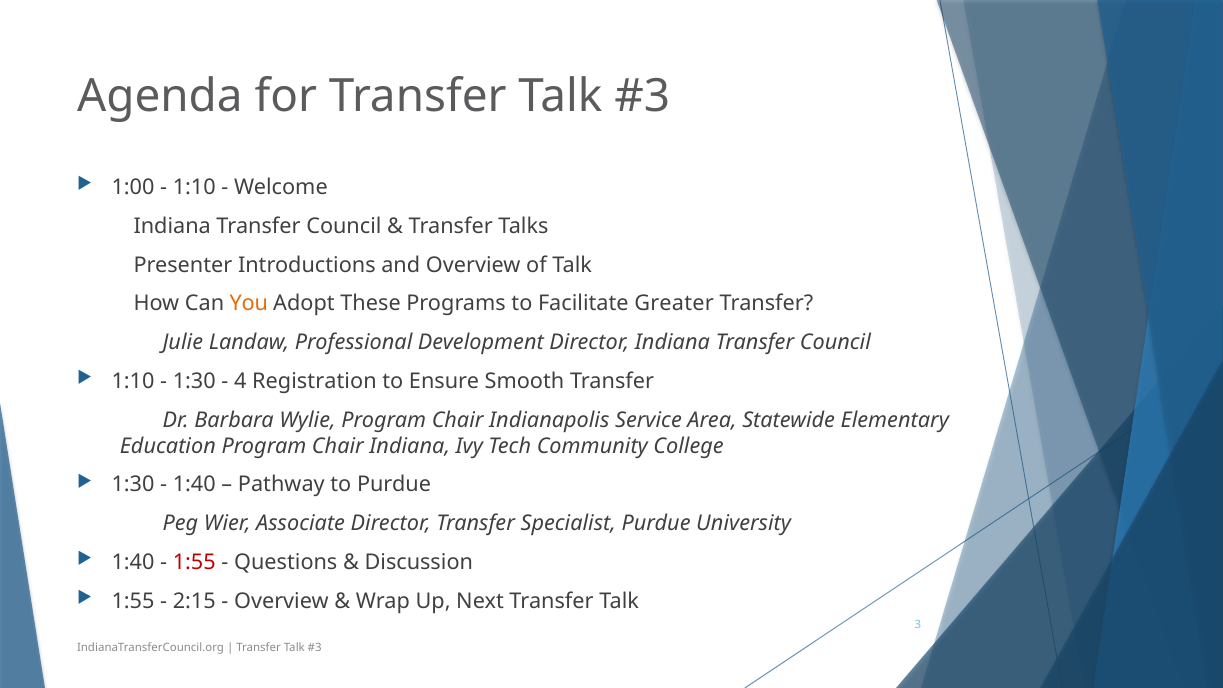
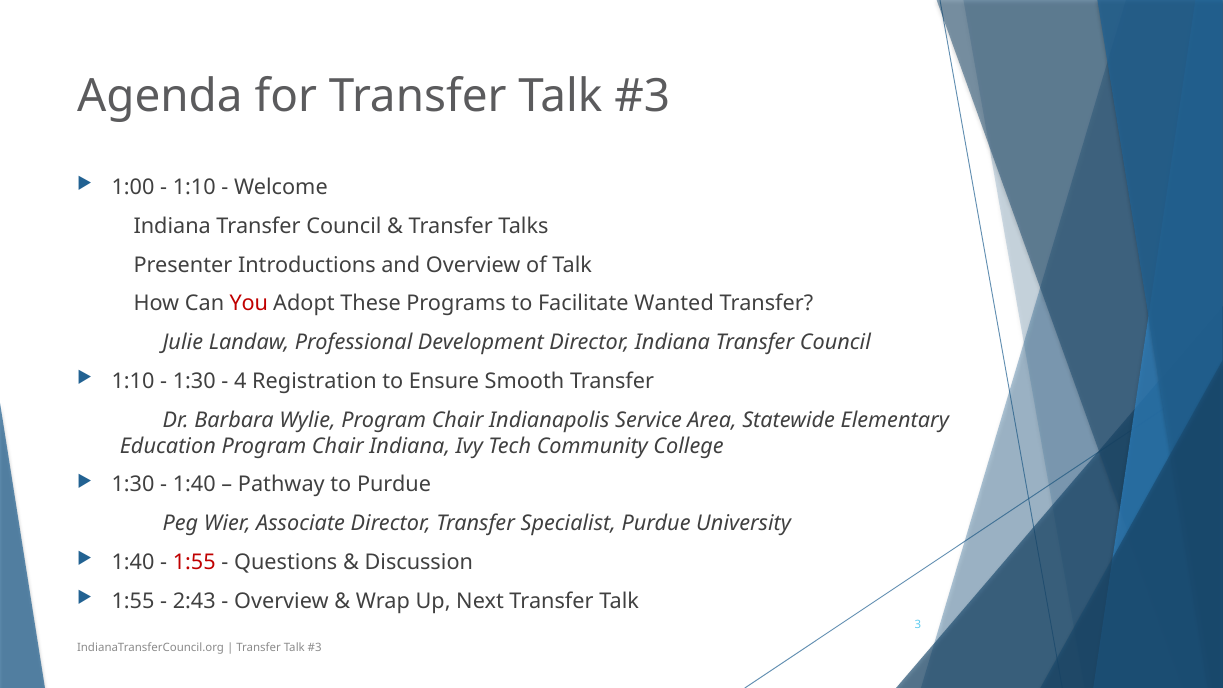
You colour: orange -> red
Greater: Greater -> Wanted
2:15: 2:15 -> 2:43
